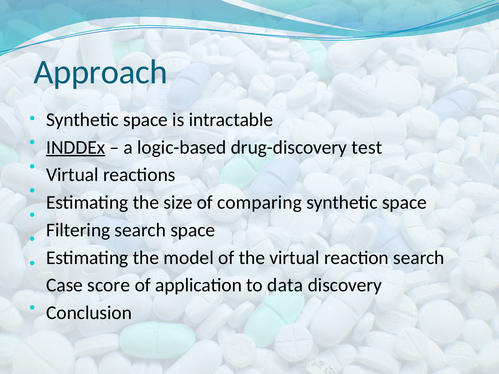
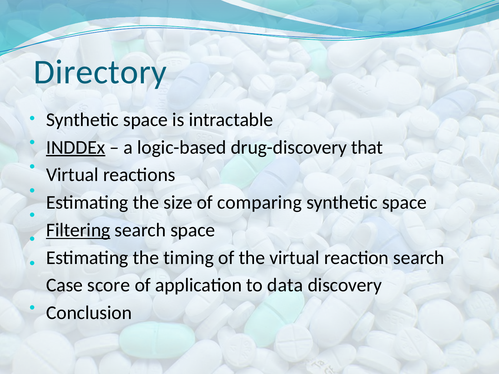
Approach: Approach -> Directory
test: test -> that
Filtering underline: none -> present
model: model -> timing
